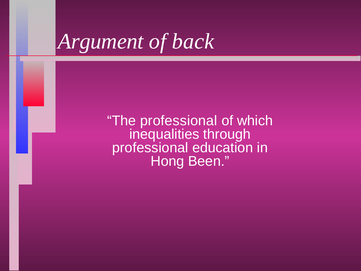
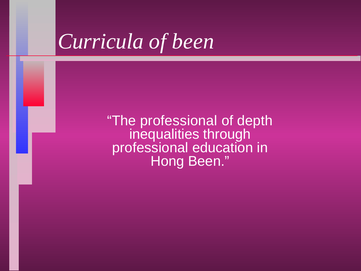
Argument: Argument -> Curricula
of back: back -> been
which: which -> depth
